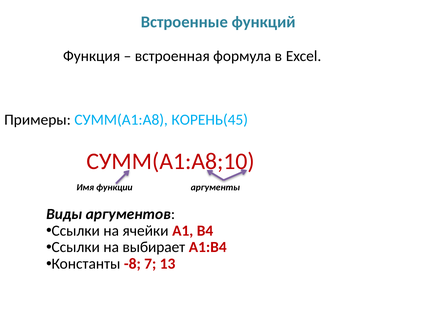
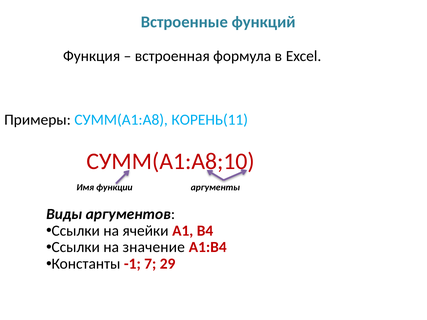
КОРЕНЬ(45: КОРЕНЬ(45 -> КОРЕНЬ(11
выбирает: выбирает -> значение
-8: -8 -> -1
13: 13 -> 29
